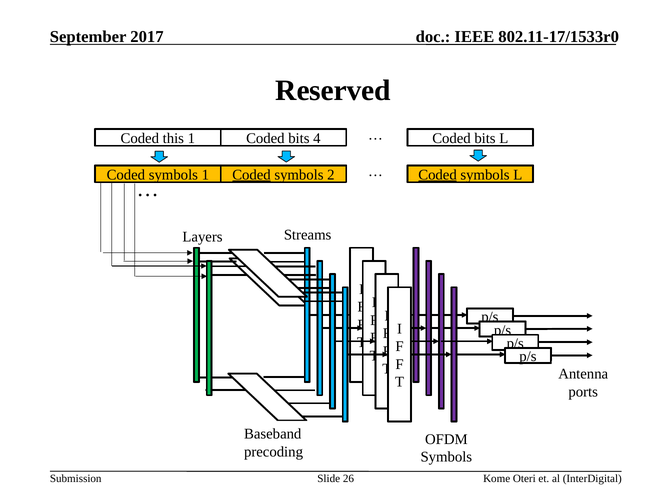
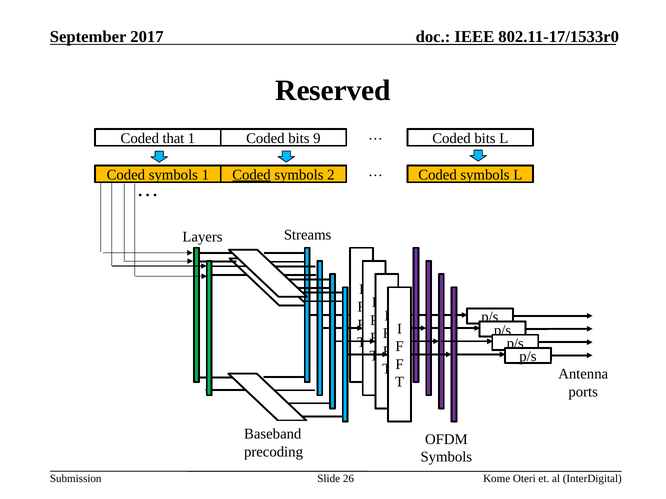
this: this -> that
4: 4 -> 9
Coded at (438, 175) underline: present -> none
